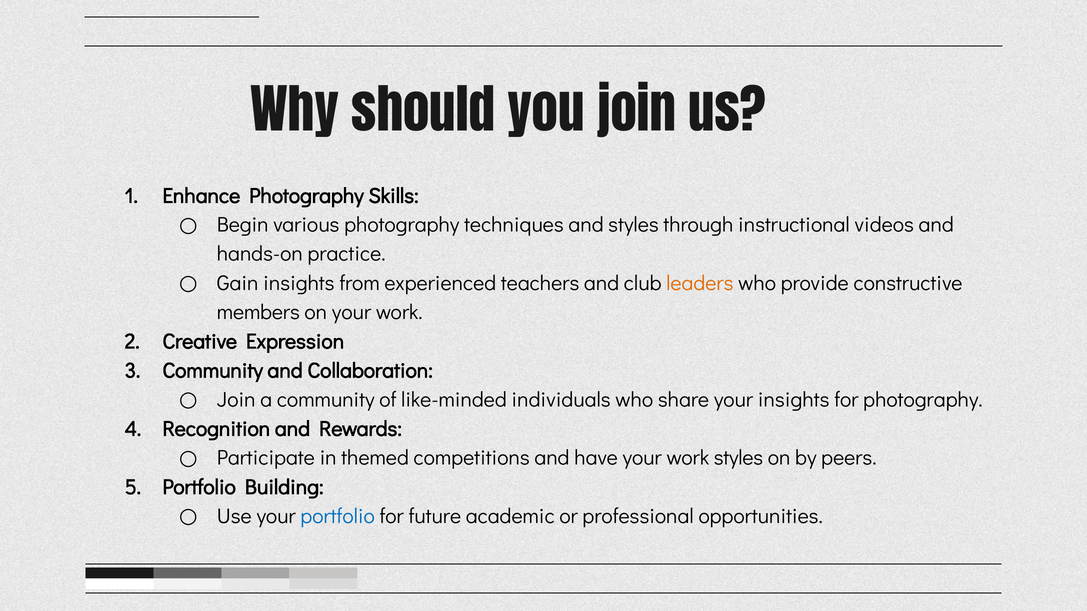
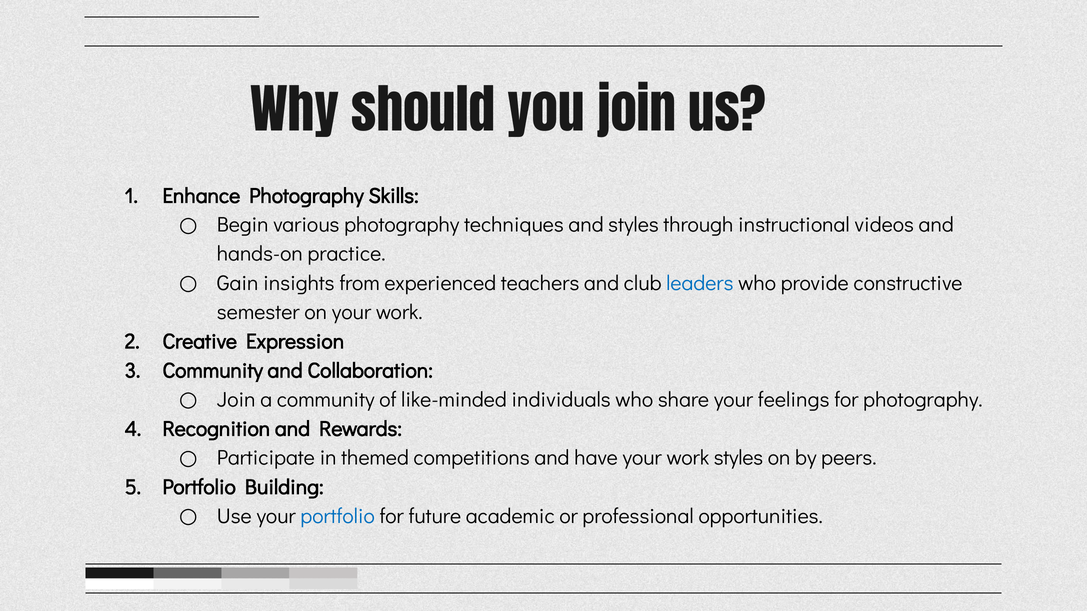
leaders colour: orange -> blue
members: members -> semester
your insights: insights -> feelings
